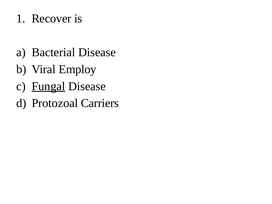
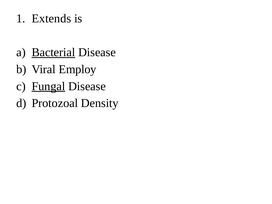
Recover: Recover -> Extends
Bacterial underline: none -> present
Carriers: Carriers -> Density
